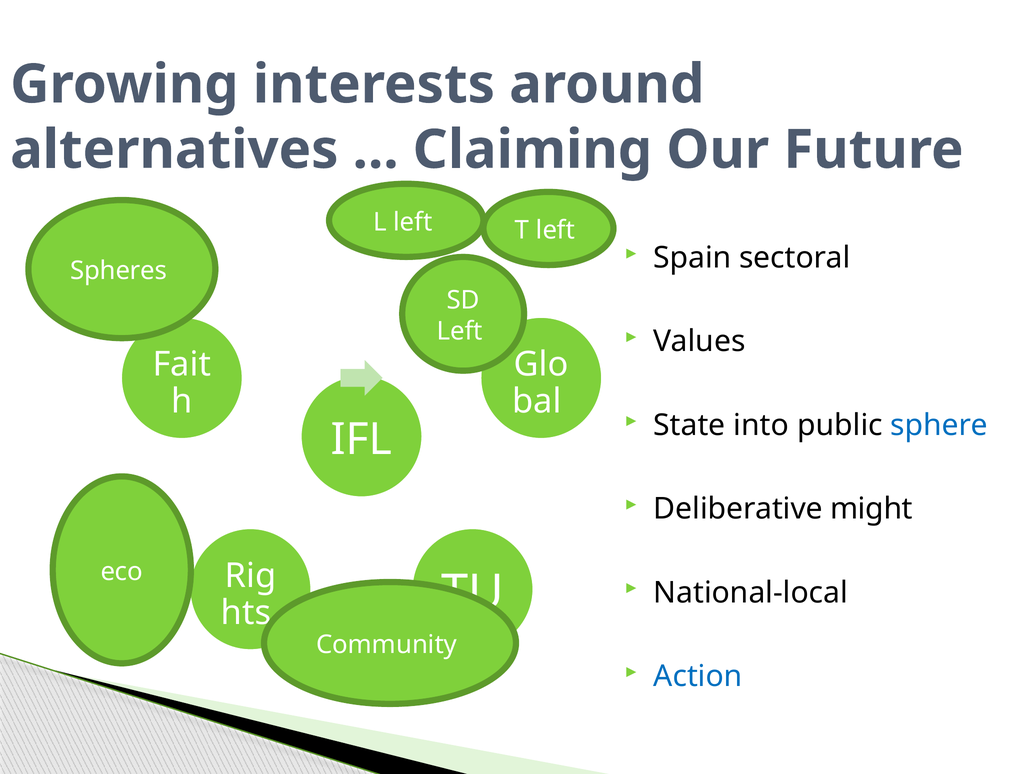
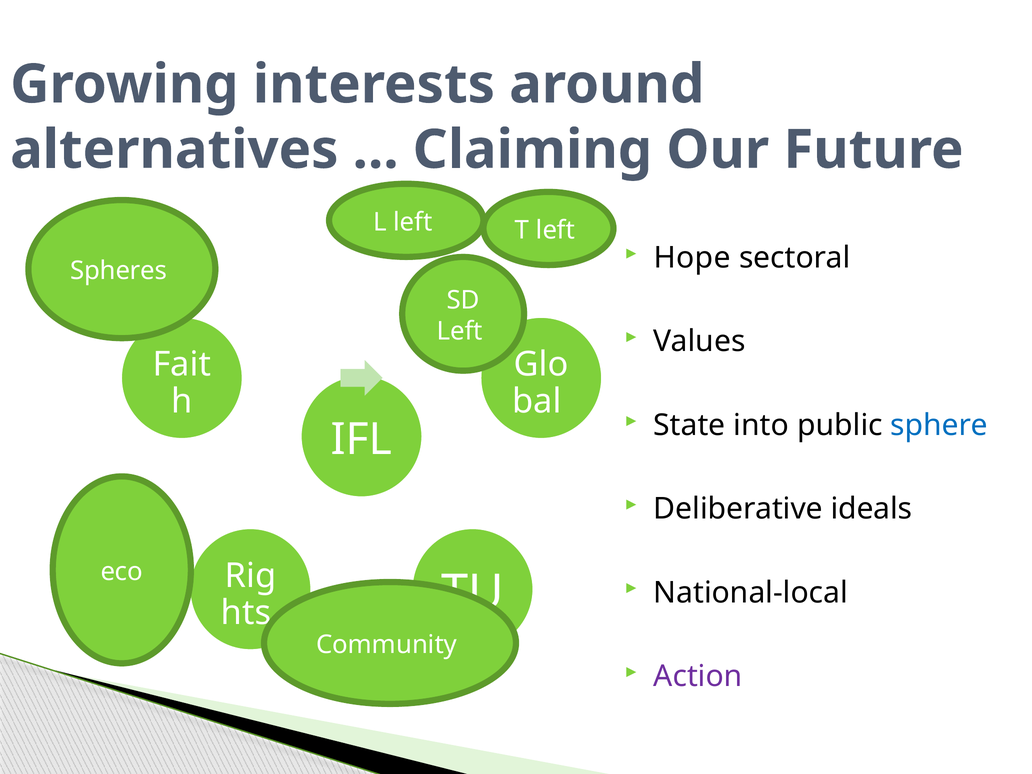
Spain: Spain -> Hope
might: might -> ideals
Action colour: blue -> purple
